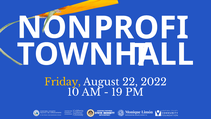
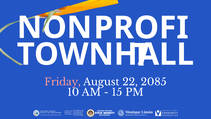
Friday colour: yellow -> pink
2022: 2022 -> 2085
19: 19 -> 15
